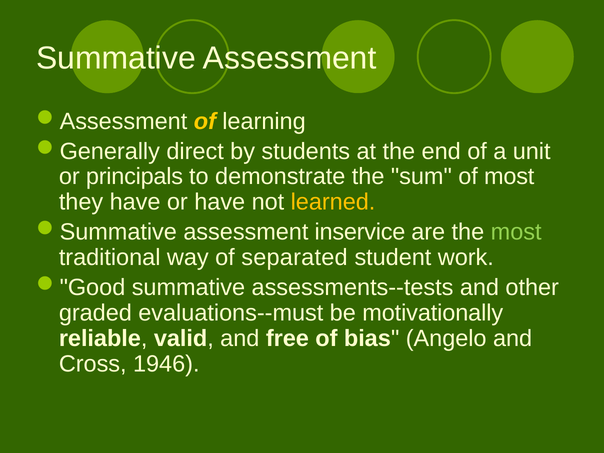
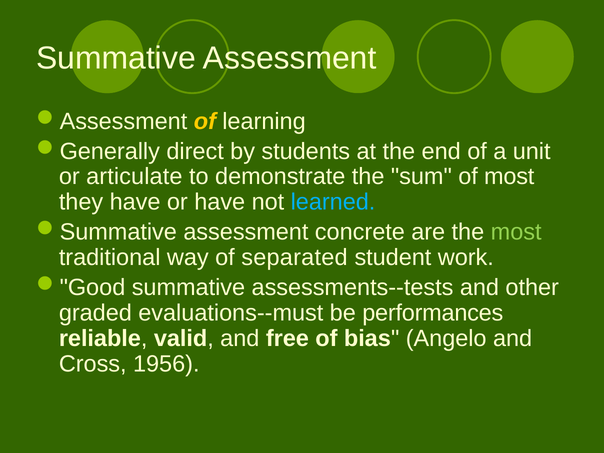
principals: principals -> articulate
learned colour: yellow -> light blue
inservice: inservice -> concrete
motivationally: motivationally -> performances
1946: 1946 -> 1956
